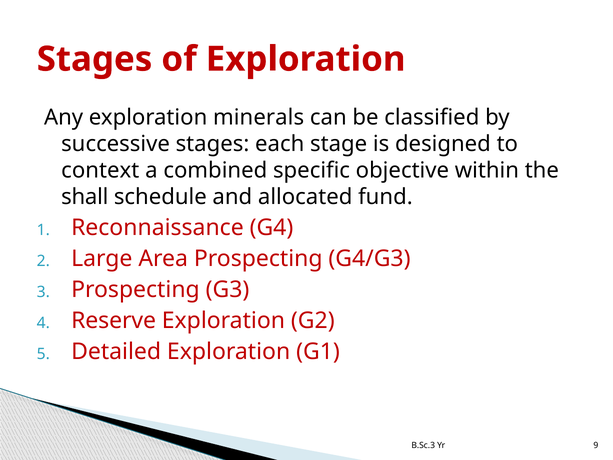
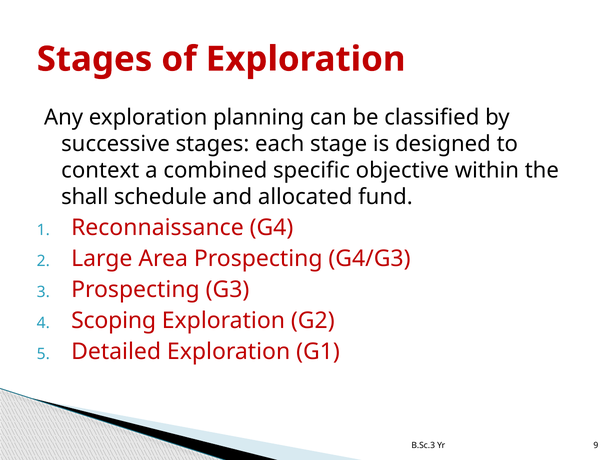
minerals: minerals -> planning
Reserve: Reserve -> Scoping
